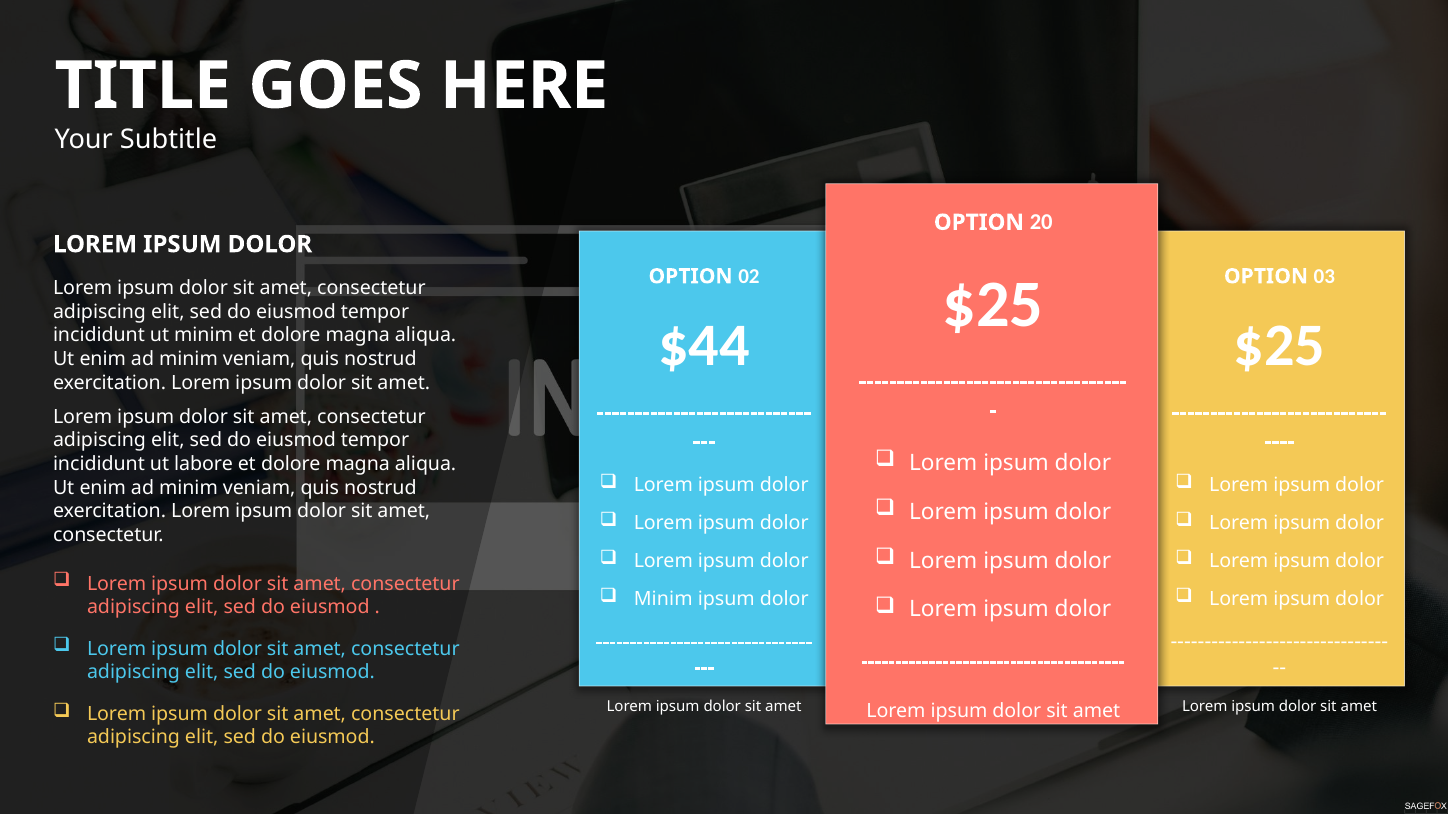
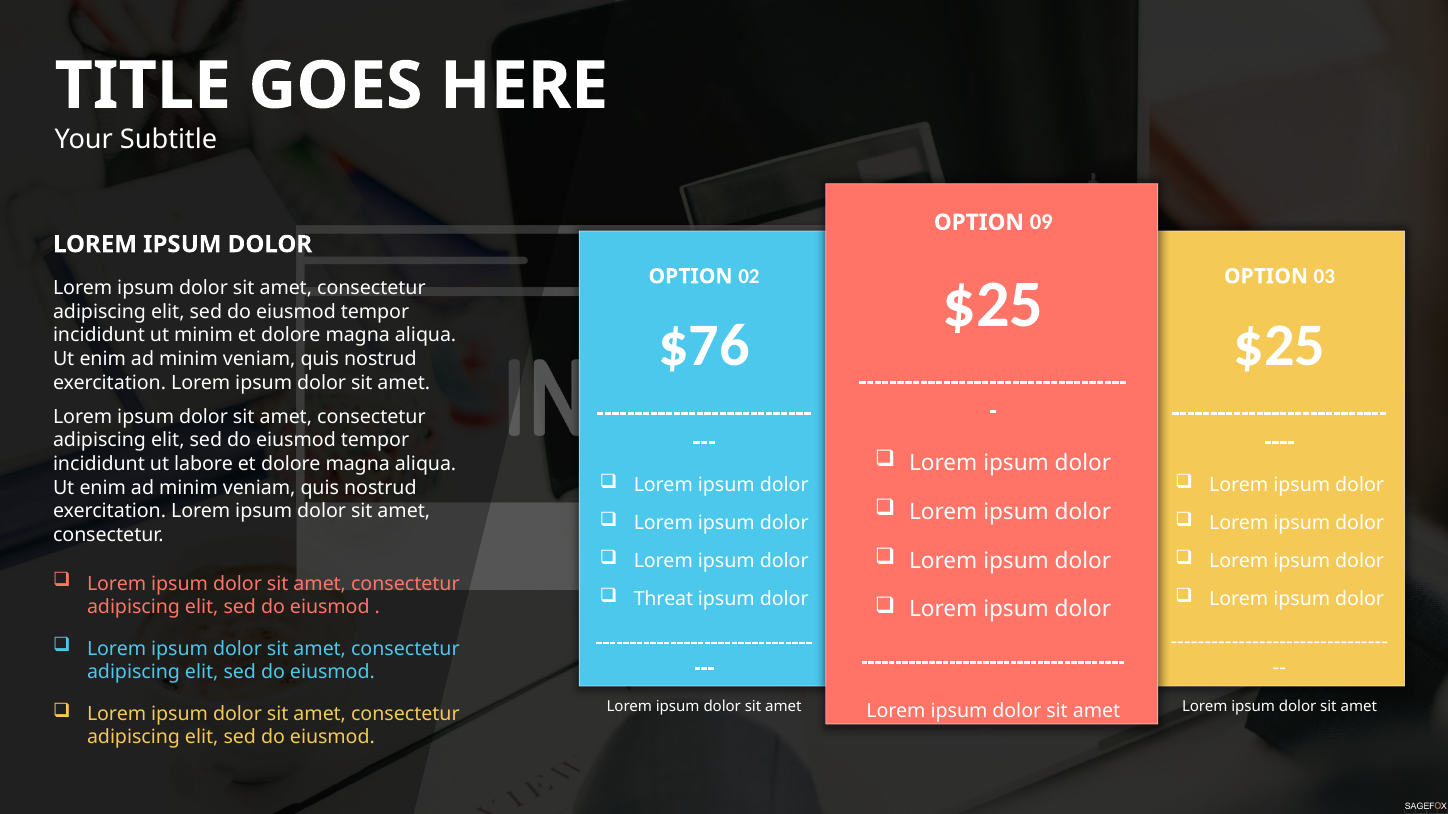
20: 20 -> 09
$44: $44 -> $76
Minim at (663, 600): Minim -> Threat
